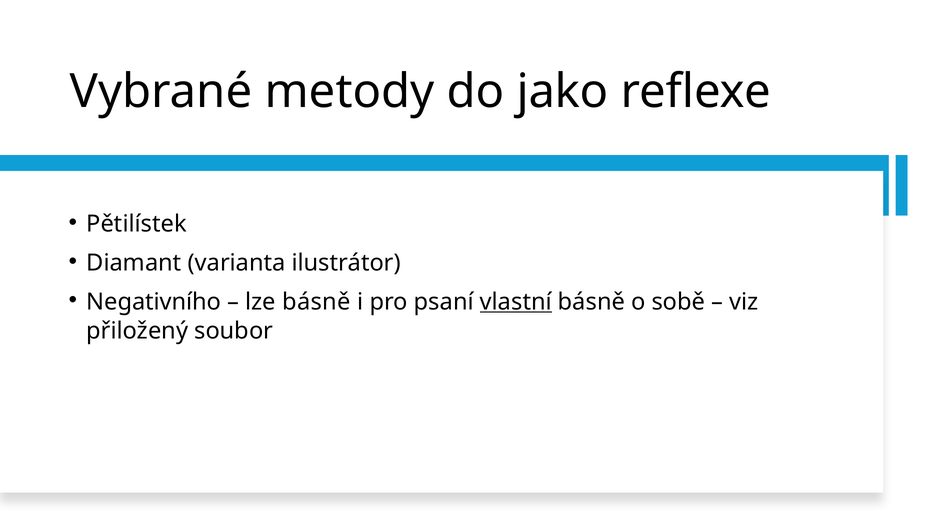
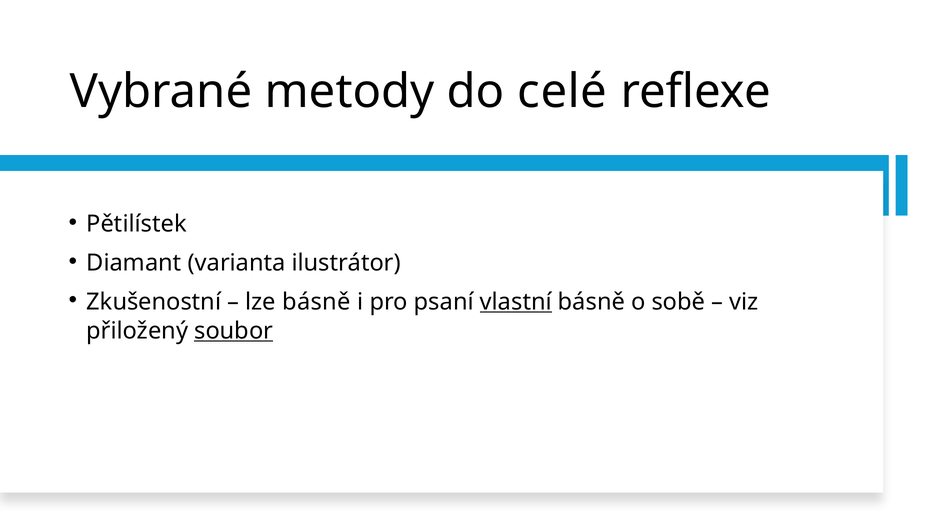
jako: jako -> celé
Negativního: Negativního -> Zkušenostní
soubor underline: none -> present
